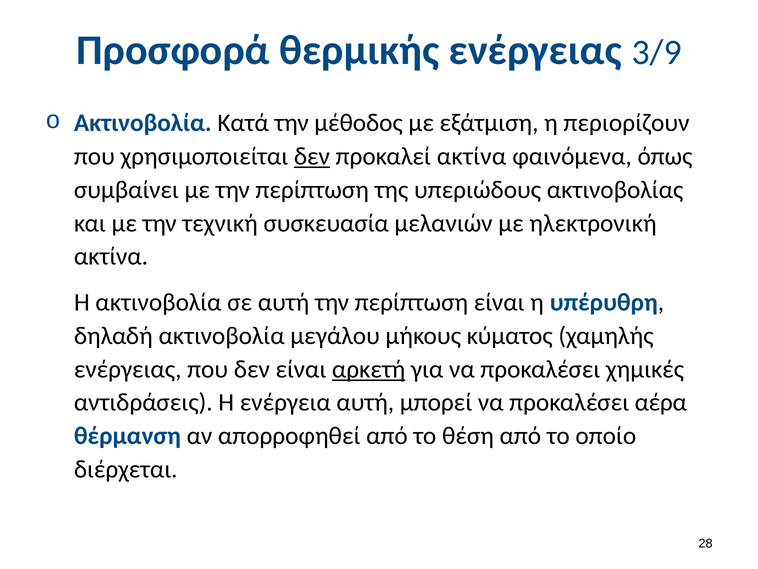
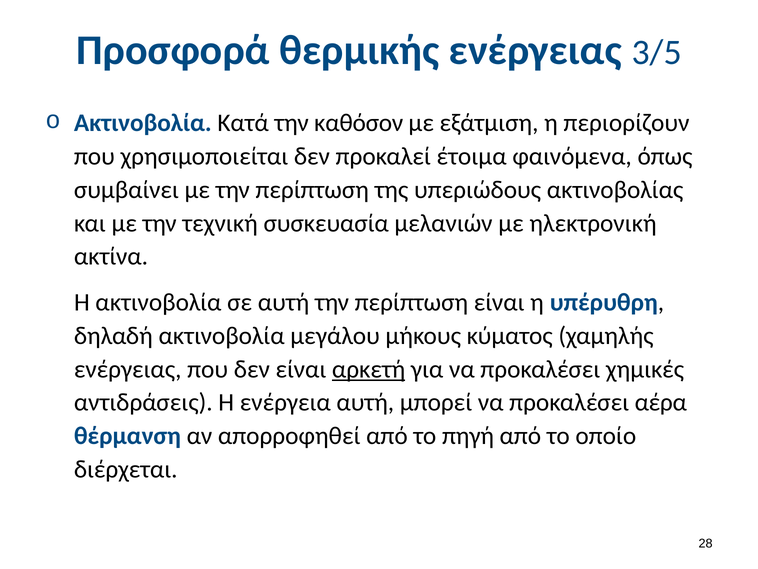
3/9: 3/9 -> 3/5
μέθοδος: μέθοδος -> καθόσον
δεν at (312, 156) underline: present -> none
προκαλεί ακτίνα: ακτίνα -> έτοιμα
θέση: θέση -> πηγή
